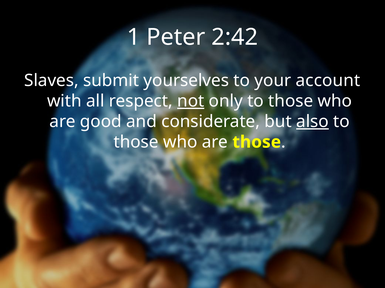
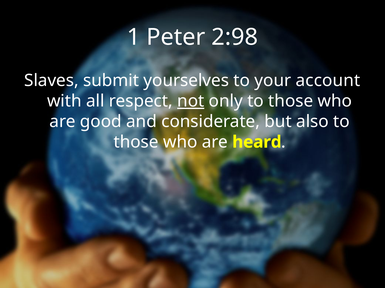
2:42: 2:42 -> 2:98
also underline: present -> none
are those: those -> heard
